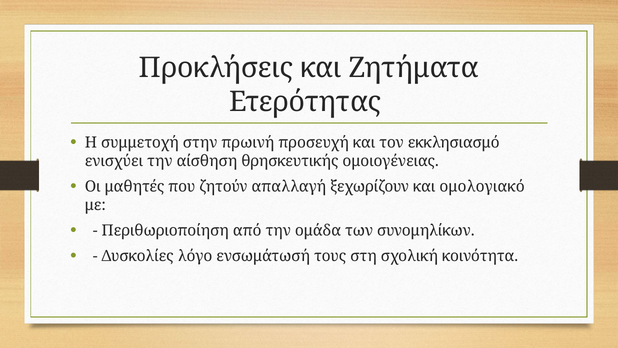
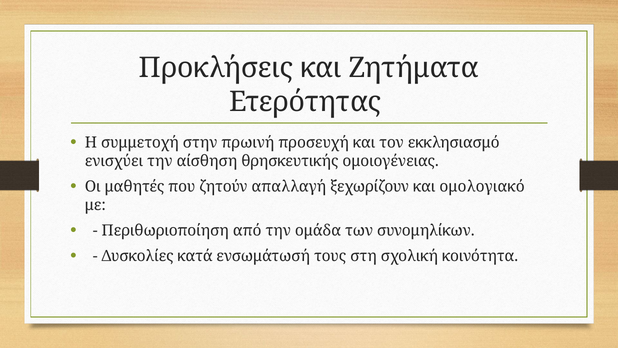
λόγο: λόγο -> κατά
